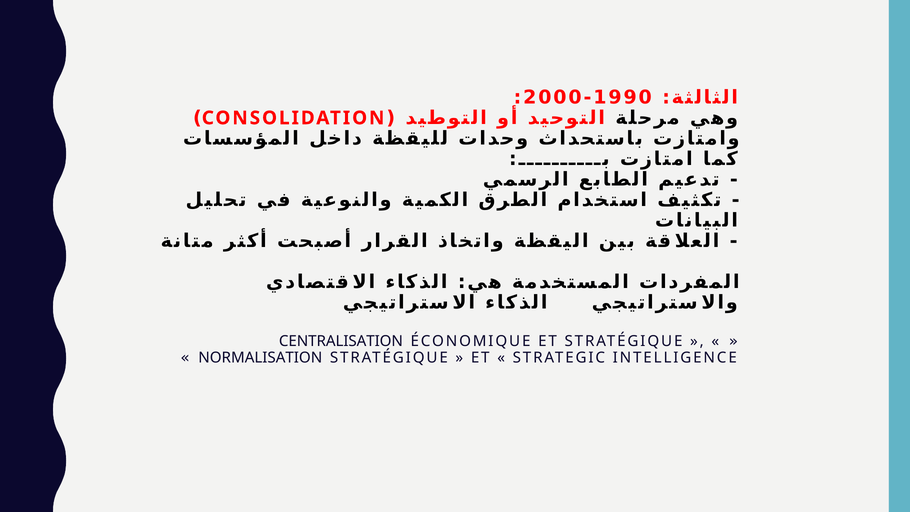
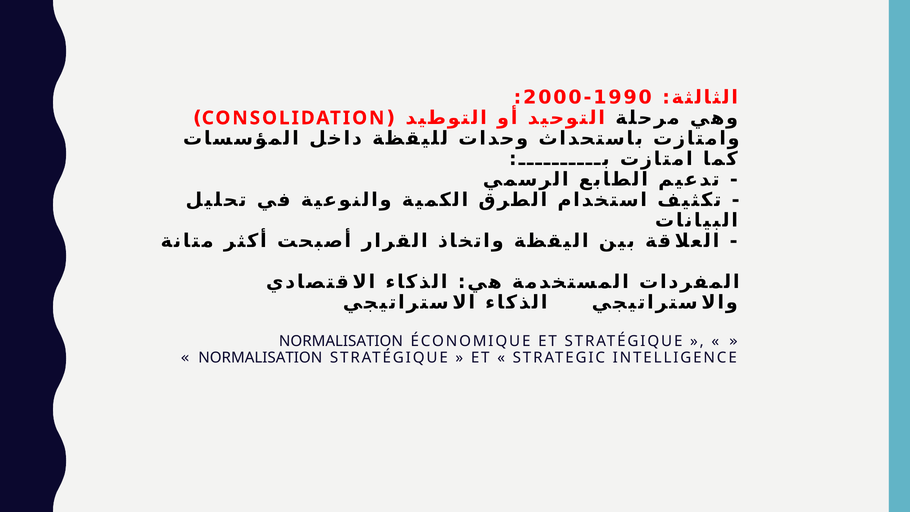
CENTRALISATION at (341, 341): CENTRALISATION -> NORMALISATION
